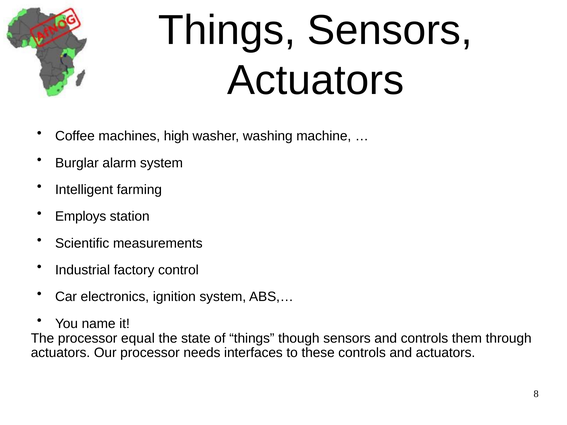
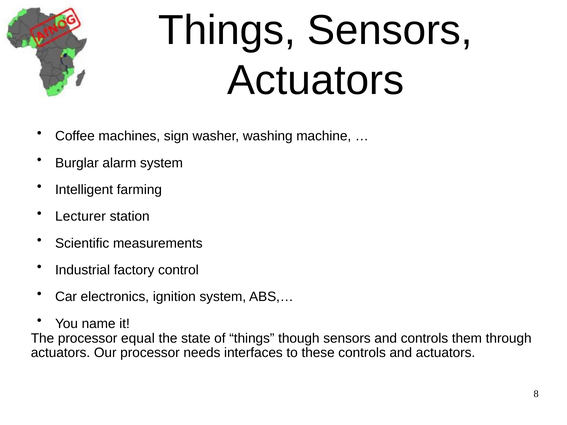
high: high -> sign
Employs: Employs -> Lecturer
